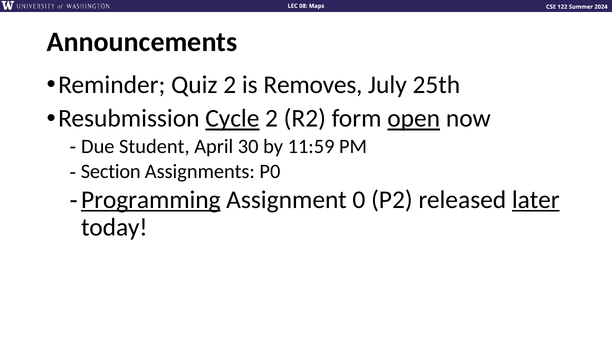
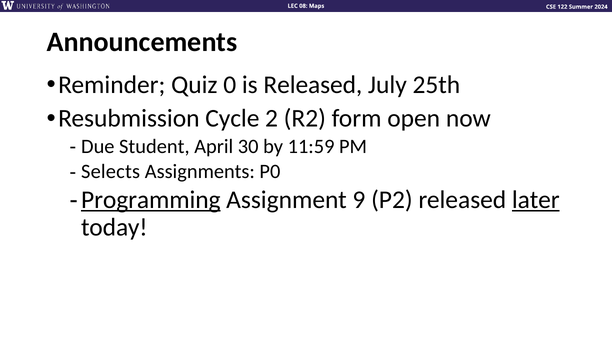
Quiz 2: 2 -> 0
is Removes: Removes -> Released
Cycle underline: present -> none
open underline: present -> none
Section: Section -> Selects
0: 0 -> 9
